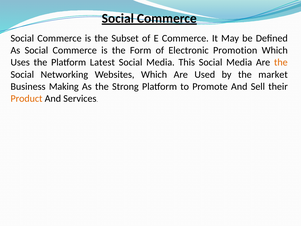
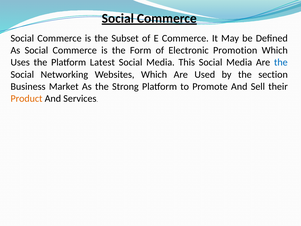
the at (281, 62) colour: orange -> blue
market: market -> section
Making: Making -> Market
